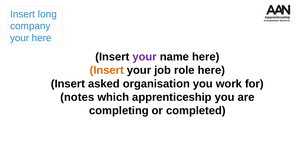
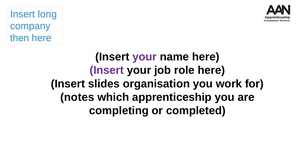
your at (20, 38): your -> then
Insert at (107, 70) colour: orange -> purple
asked: asked -> slides
